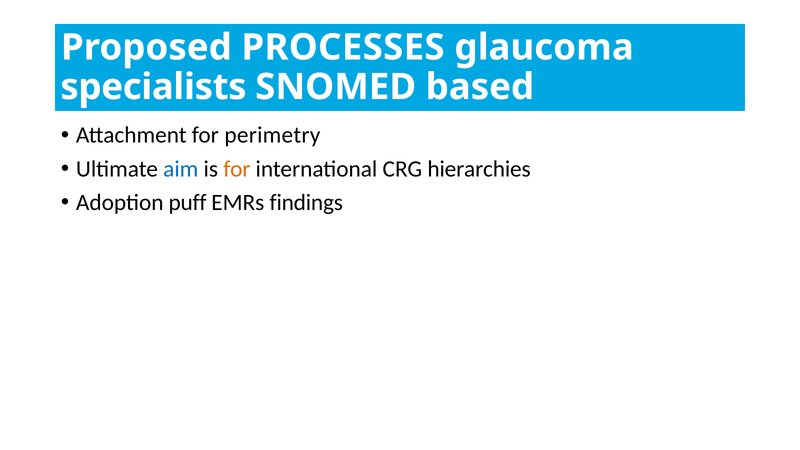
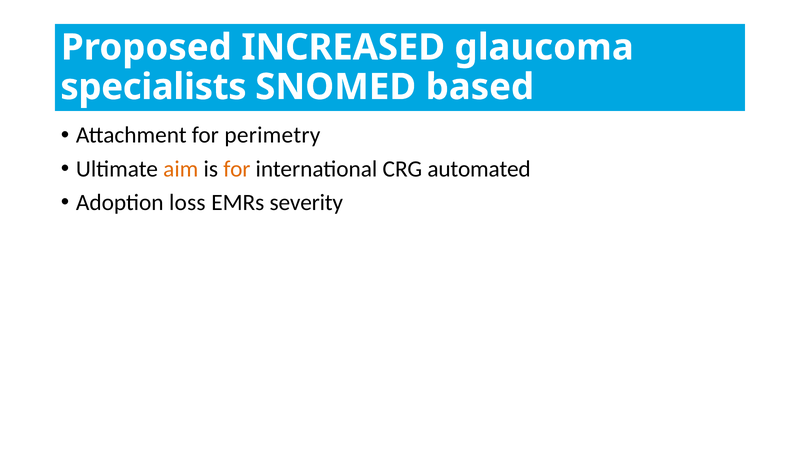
PROCESSES: PROCESSES -> INCREASED
aim colour: blue -> orange
hierarchies: hierarchies -> automated
puff: puff -> loss
findings: findings -> severity
